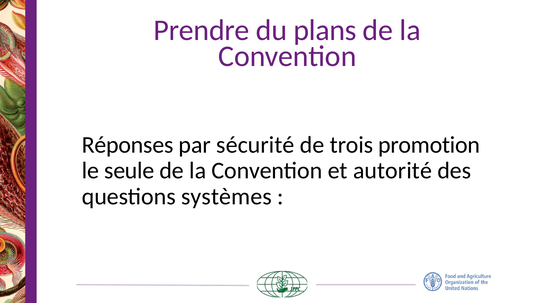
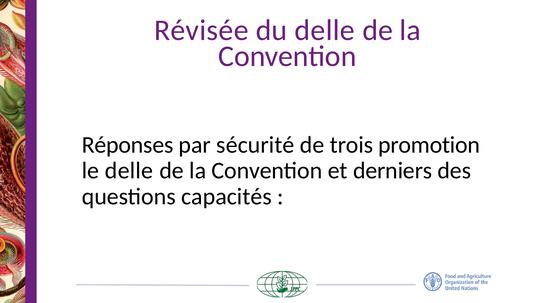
Prendre: Prendre -> Révisée
du plans: plans -> delle
le seule: seule -> delle
autorité: autorité -> derniers
systèmes: systèmes -> capacités
